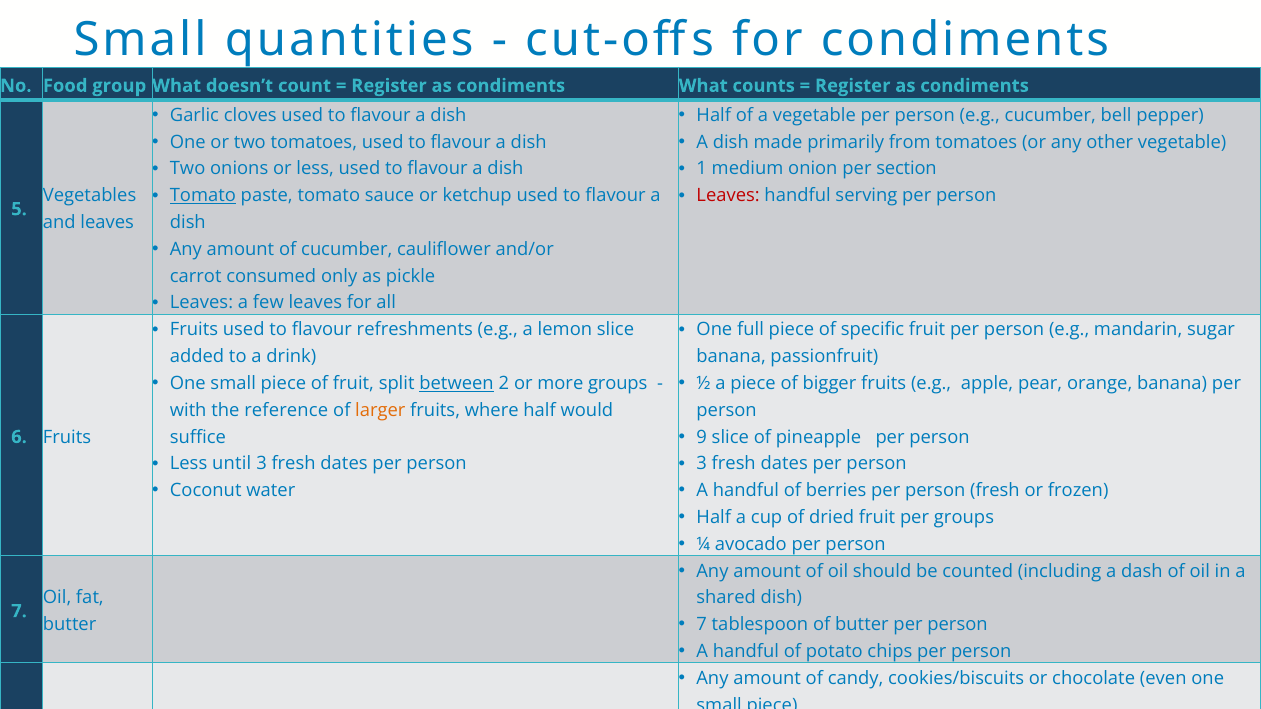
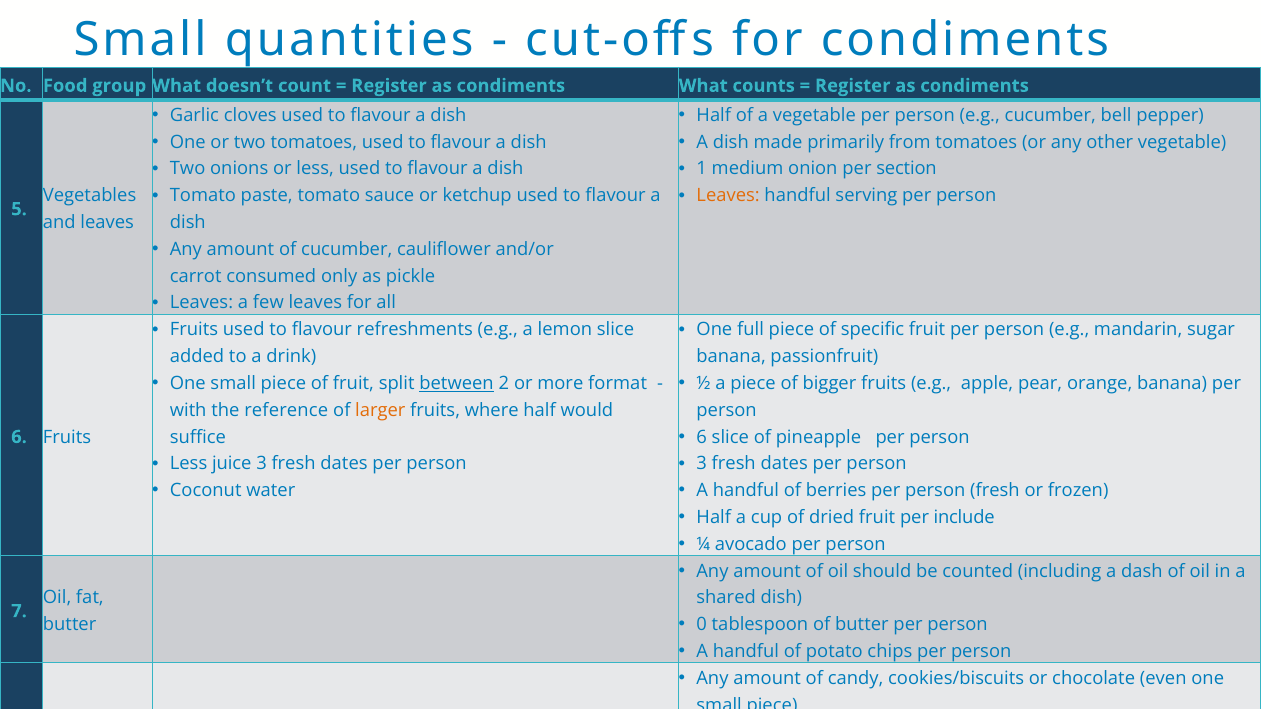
Tomato at (203, 196) underline: present -> none
Leaves at (728, 196) colour: red -> orange
more groups: groups -> format
9 at (702, 437): 9 -> 6
Less until: until -> juice
per groups: groups -> include
7 at (702, 625): 7 -> 0
